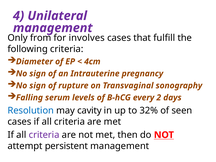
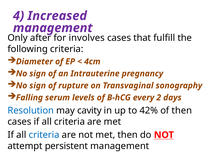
Unilateral: Unilateral -> Increased
from: from -> after
32%: 32% -> 42%
of seen: seen -> then
criteria at (44, 135) colour: purple -> blue
